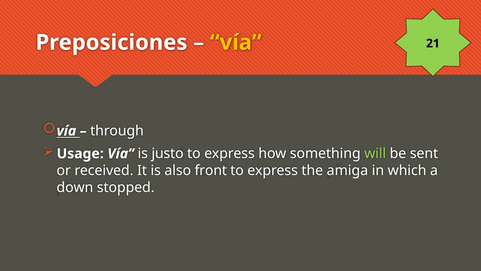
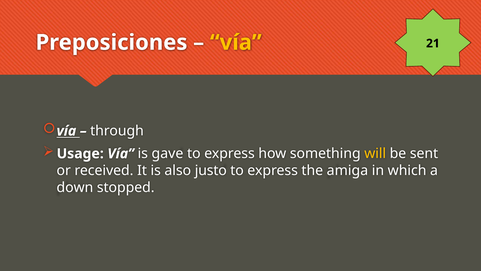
justo: justo -> gave
will colour: light green -> yellow
front: front -> justo
